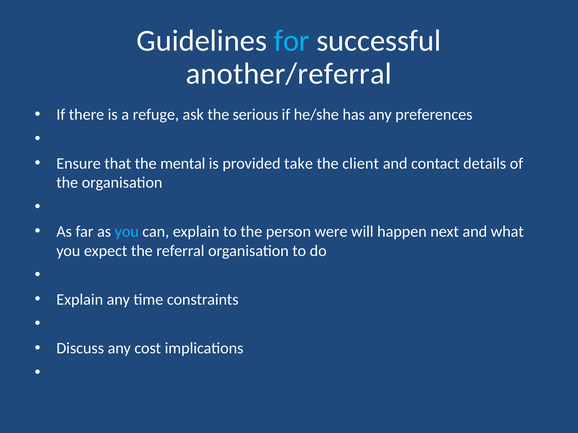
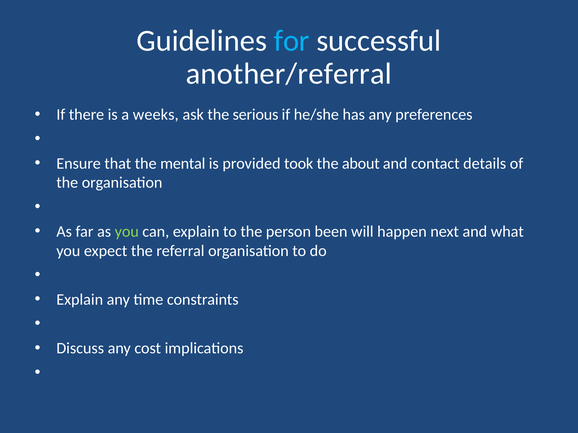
refuge: refuge -> weeks
take: take -> took
client: client -> about
you at (127, 232) colour: light blue -> light green
were: were -> been
